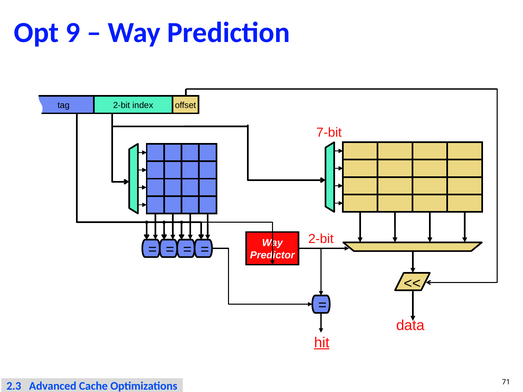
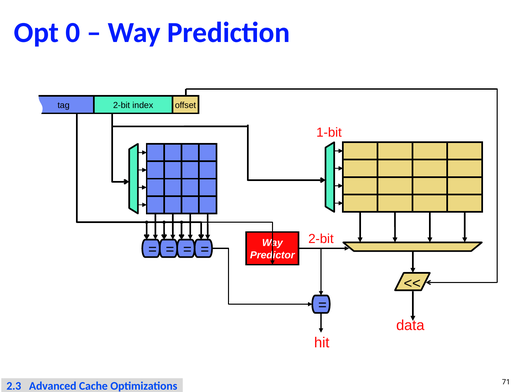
9: 9 -> 0
7-bit: 7-bit -> 1-bit
hit underline: present -> none
